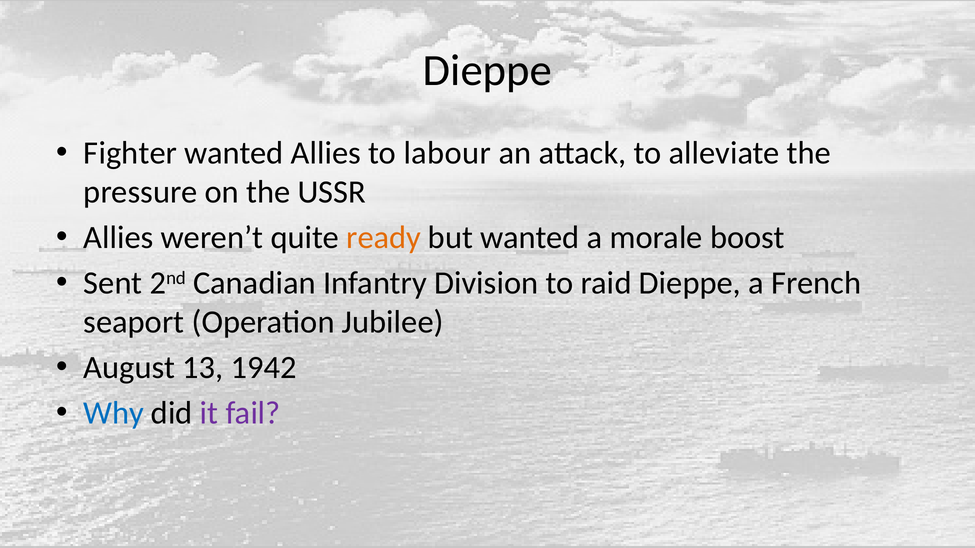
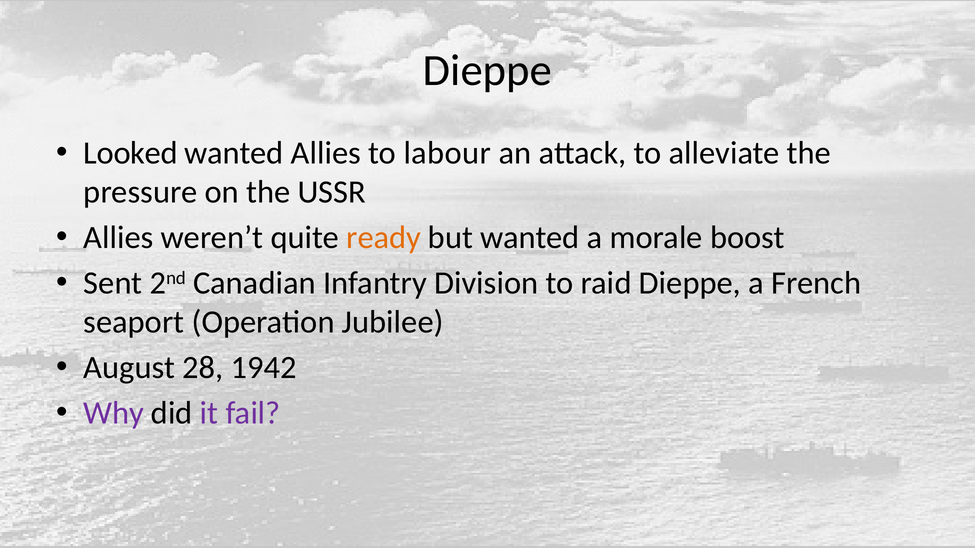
Fighter: Fighter -> Looked
13: 13 -> 28
Why colour: blue -> purple
